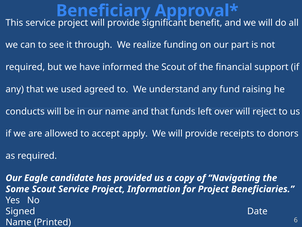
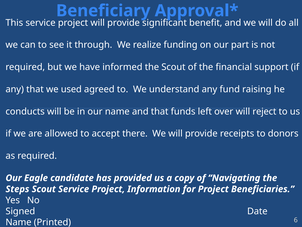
apply: apply -> there
Some: Some -> Steps
